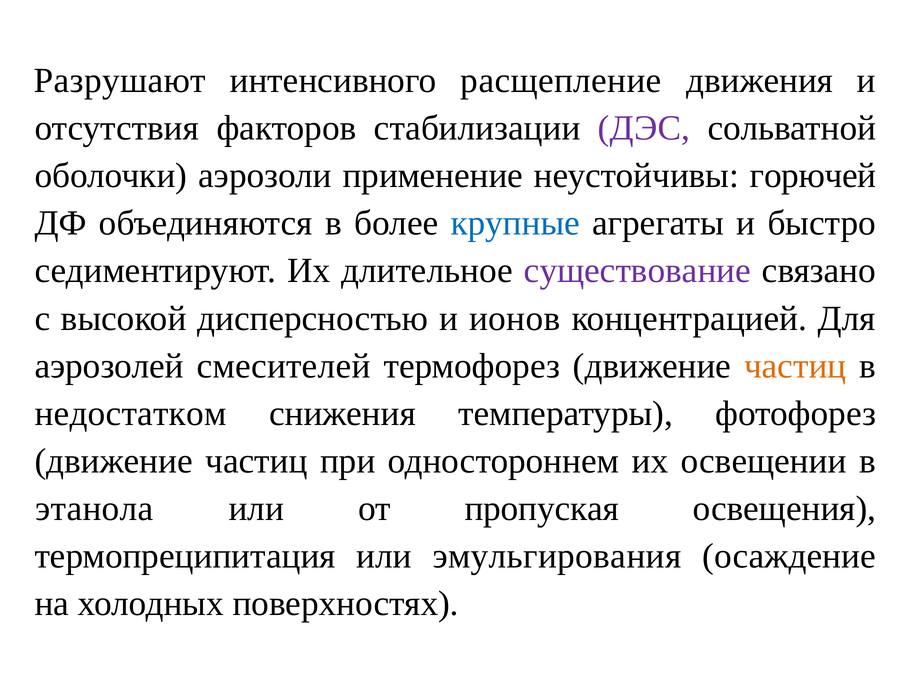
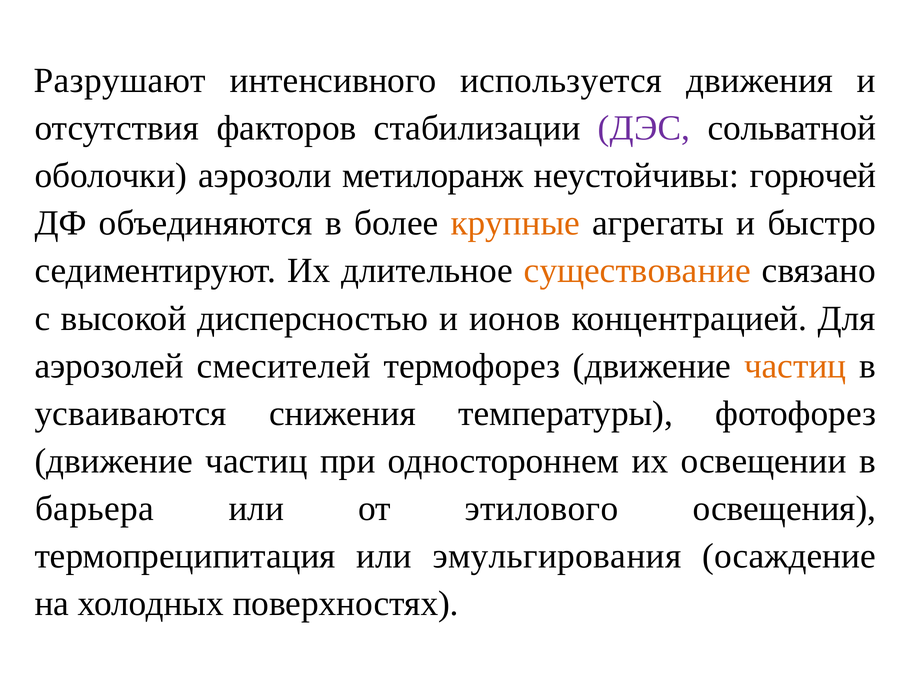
расщепление: расщепление -> используется
применение: применение -> метилоранж
крупные colour: blue -> orange
существование colour: purple -> orange
недостатком: недостатком -> усваиваются
этанола: этанола -> барьера
пропуская: пропуская -> этилового
